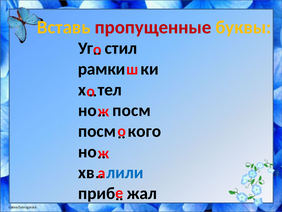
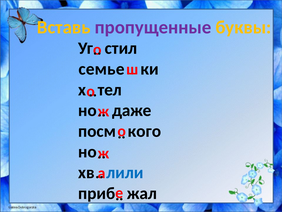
пропущенные colour: red -> purple
рамки: рамки -> семье
но посм: посм -> даже
